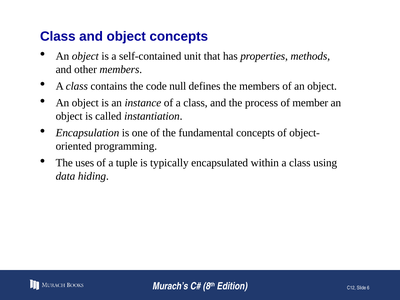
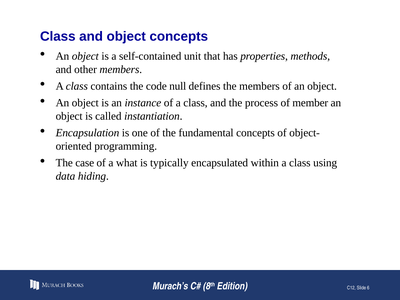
uses: uses -> case
tuple: tuple -> what
